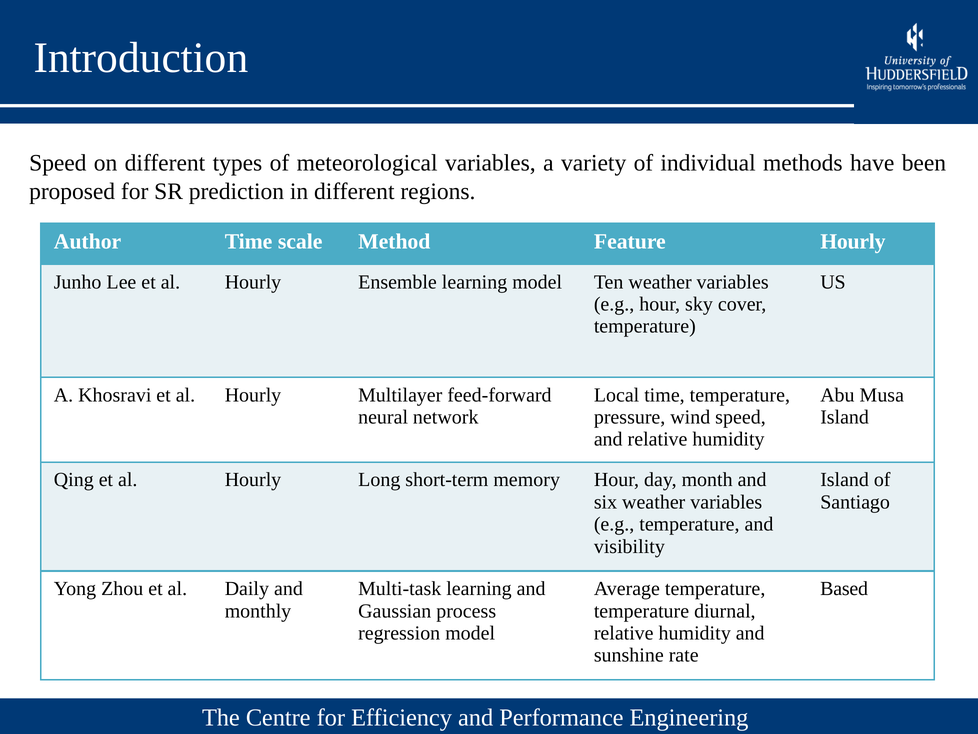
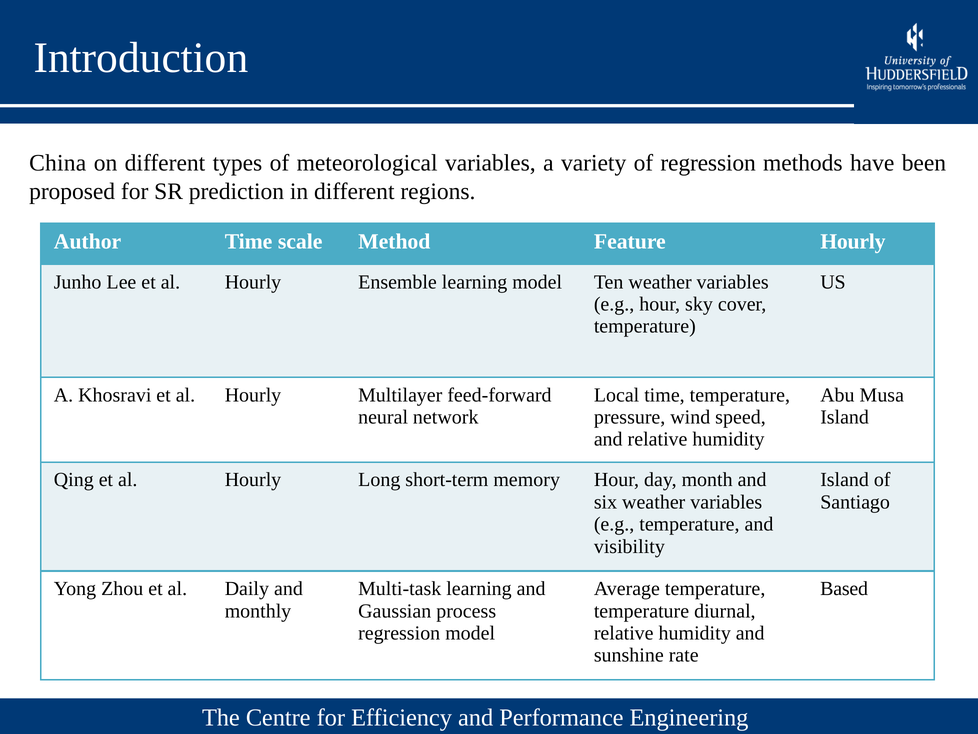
Speed at (58, 163): Speed -> China
of individual: individual -> regression
